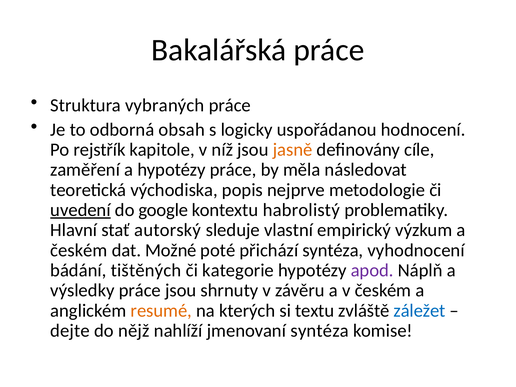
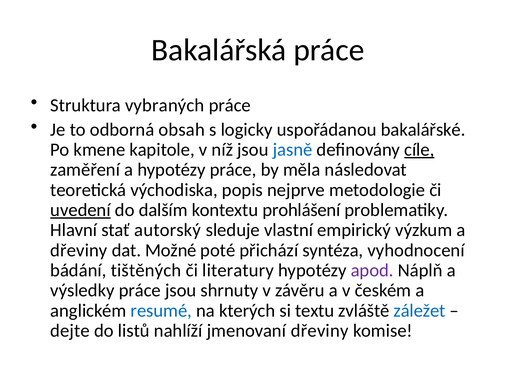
hodnocení: hodnocení -> bakalářské
rejstřík: rejstřík -> kmene
jasně colour: orange -> blue
cíle underline: none -> present
google: google -> dalším
habrolistý: habrolistý -> prohlášení
českém at (79, 250): českém -> dřeviny
kategorie: kategorie -> literatury
resumé colour: orange -> blue
nějž: nějž -> listů
jmenovaní syntéza: syntéza -> dřeviny
